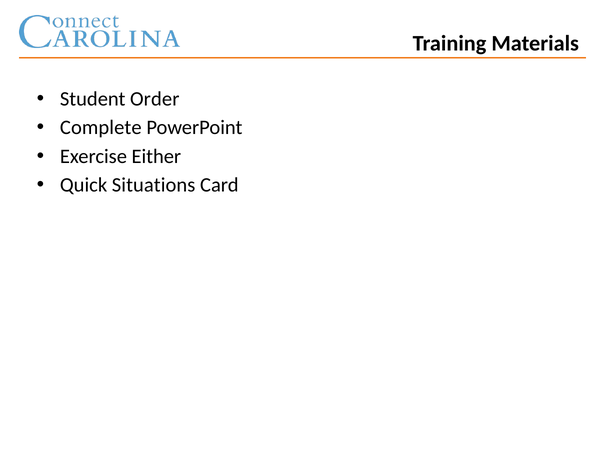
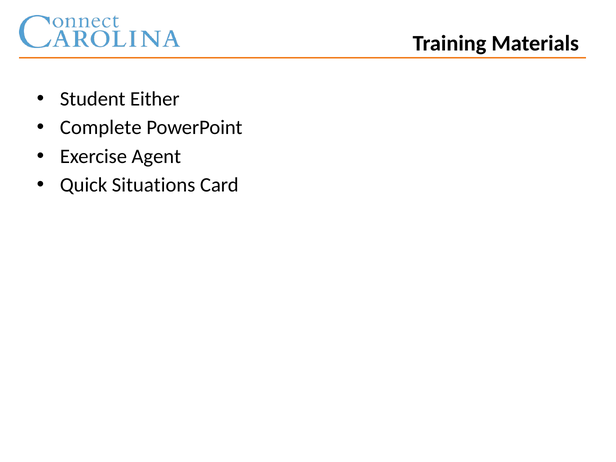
Order: Order -> Either
Either: Either -> Agent
